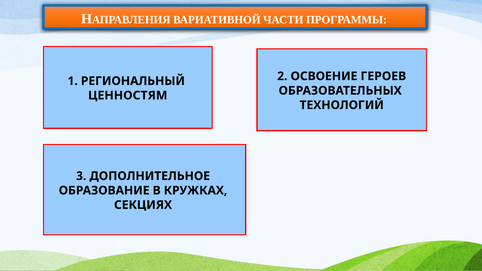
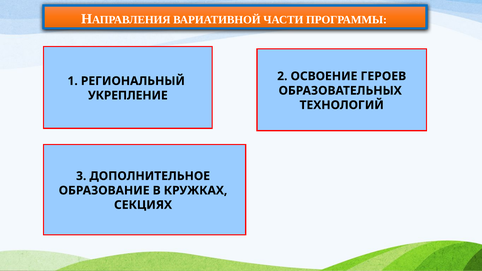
ЦЕННОСТЯМ: ЦЕННОСТЯМ -> УКРЕПЛЕНИЕ
